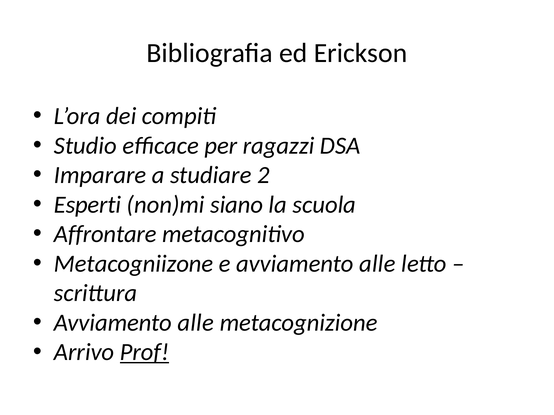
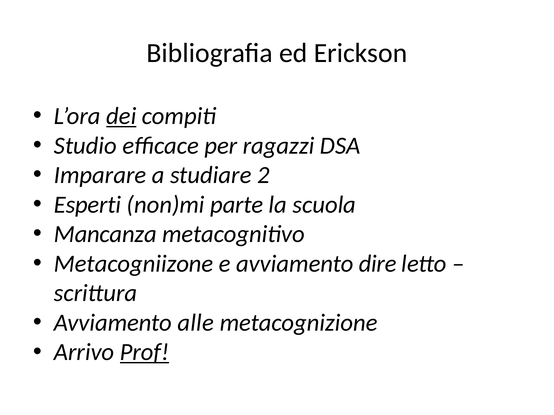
dei underline: none -> present
siano: siano -> parte
Affrontare: Affrontare -> Mancanza
e avviamento alle: alle -> dire
